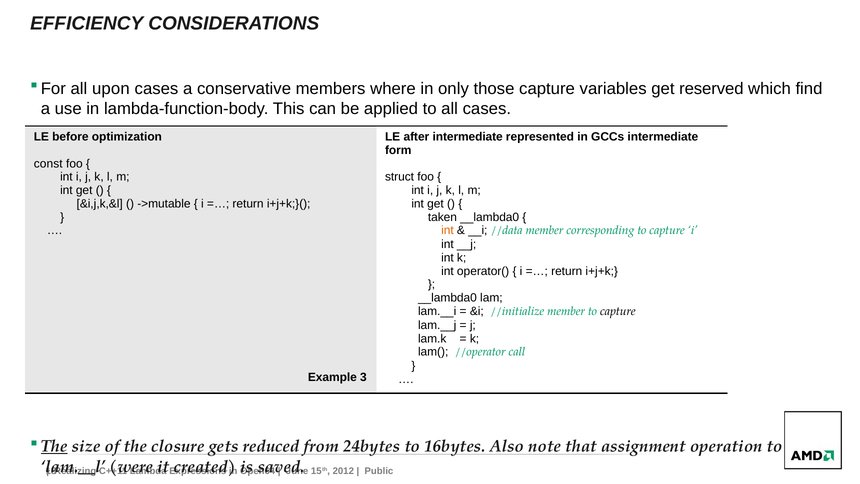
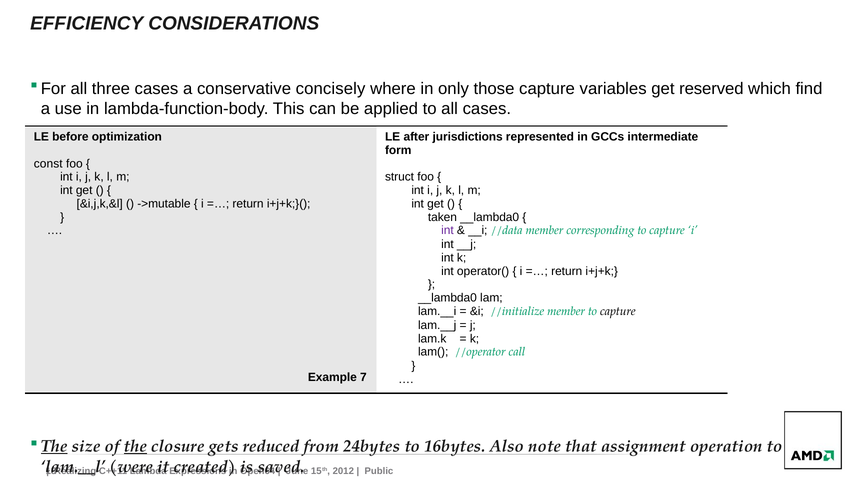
upon: upon -> three
members: members -> concisely
after intermediate: intermediate -> jurisdictions
int at (447, 230) colour: orange -> purple
3: 3 -> 7
the at (136, 446) underline: none -> present
